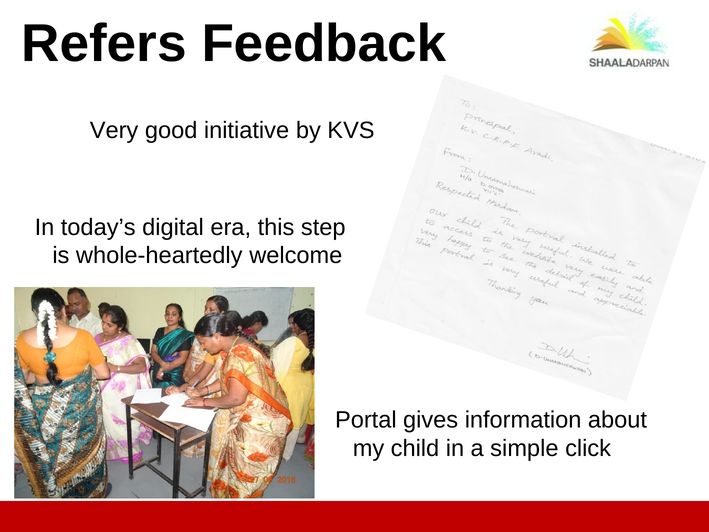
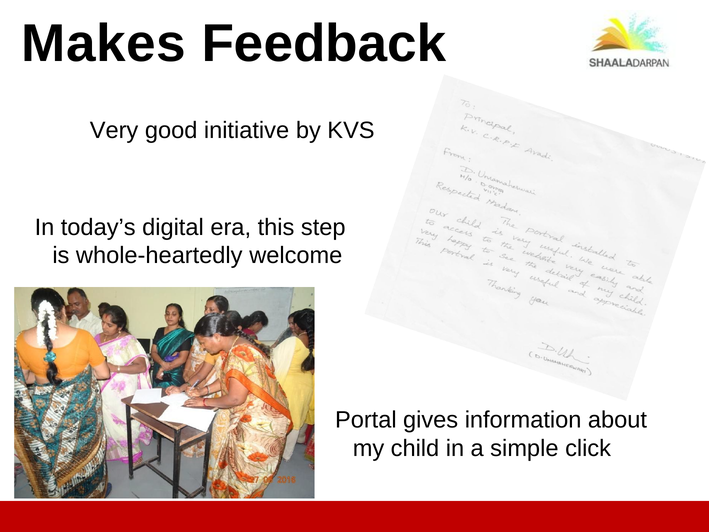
Refers: Refers -> Makes
